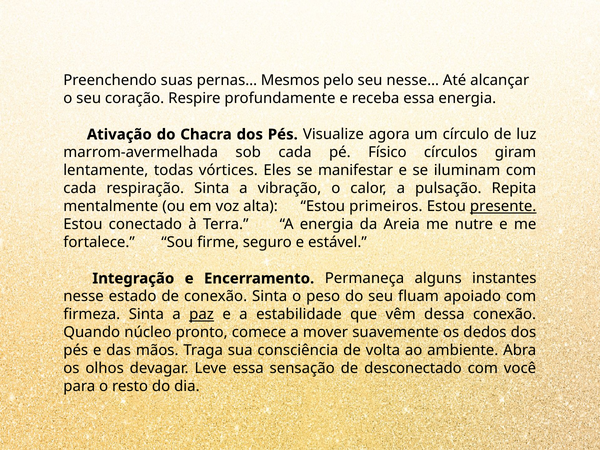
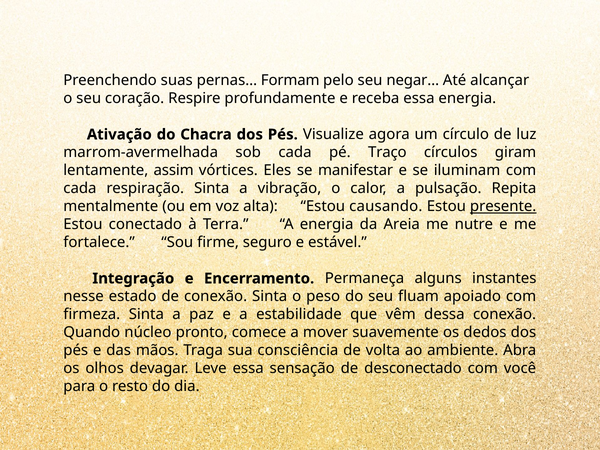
Mesmos: Mesmos -> Formam
nesse…: nesse… -> negar…
Físico: Físico -> Traço
todas: todas -> assim
primeiros: primeiros -> causando
paz underline: present -> none
